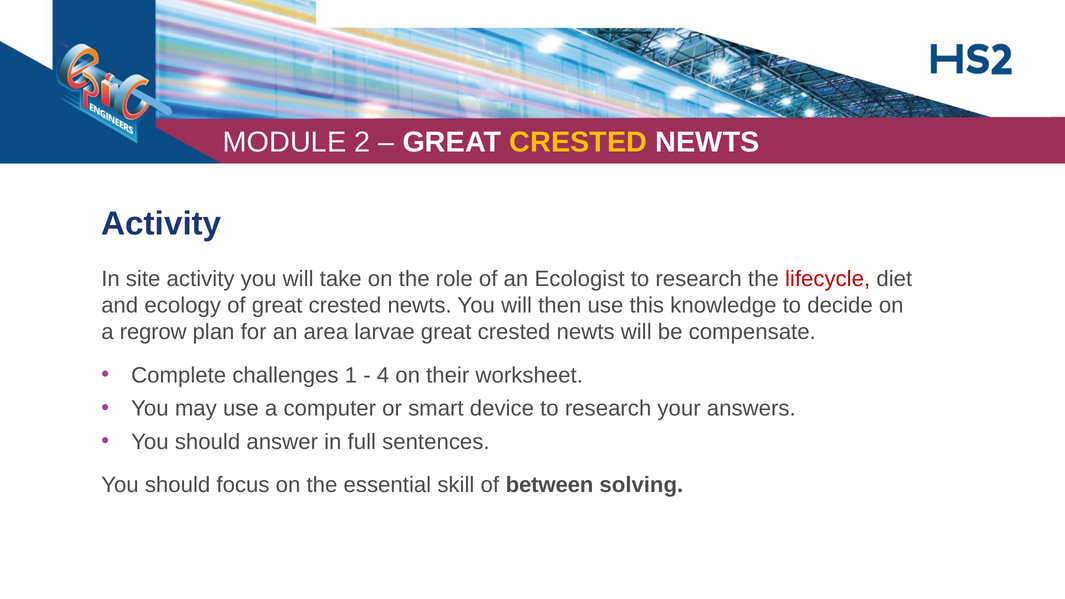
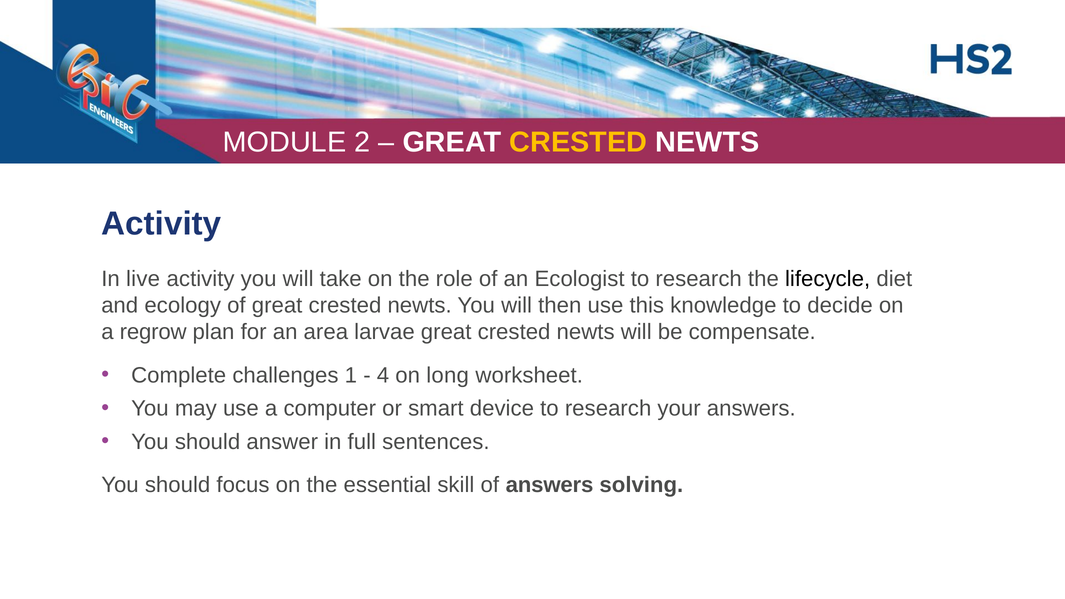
site: site -> live
lifecycle colour: red -> black
their: their -> long
of between: between -> answers
